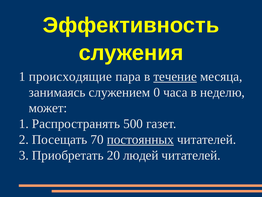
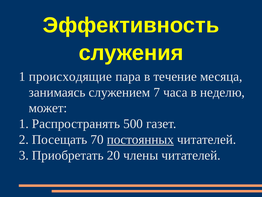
течение underline: present -> none
0: 0 -> 7
людей: людей -> члены
